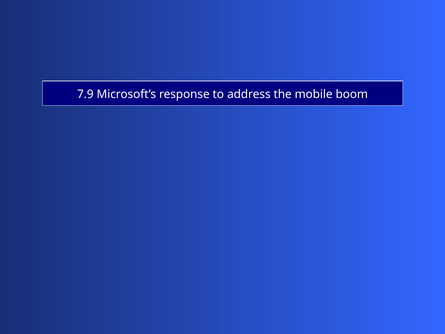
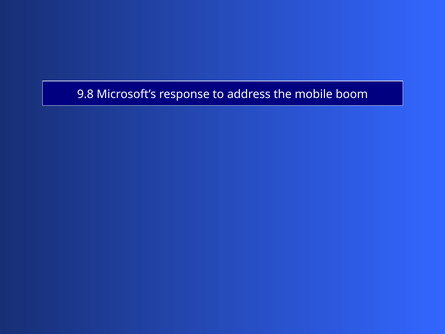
7.9: 7.9 -> 9.8
